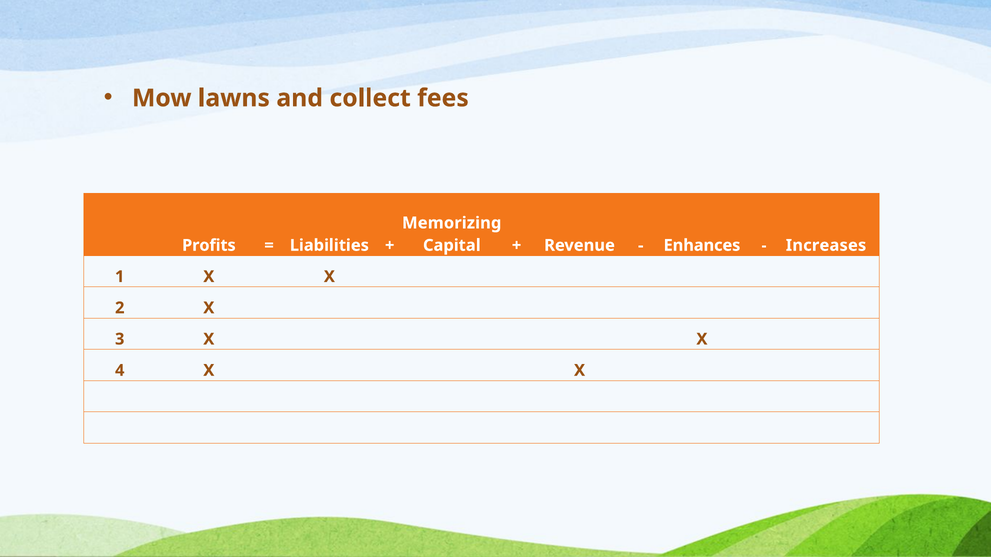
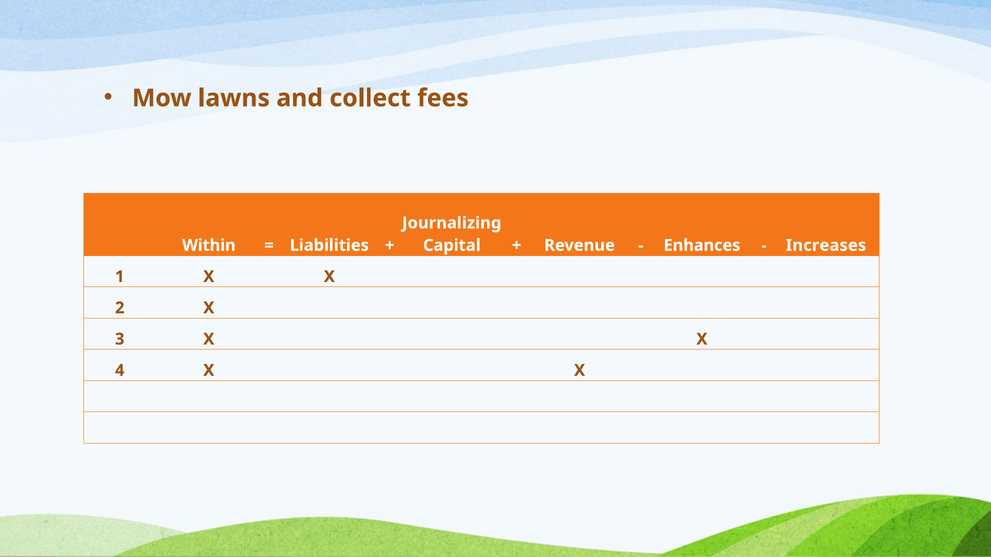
Memorizing: Memorizing -> Journalizing
Profits: Profits -> Within
